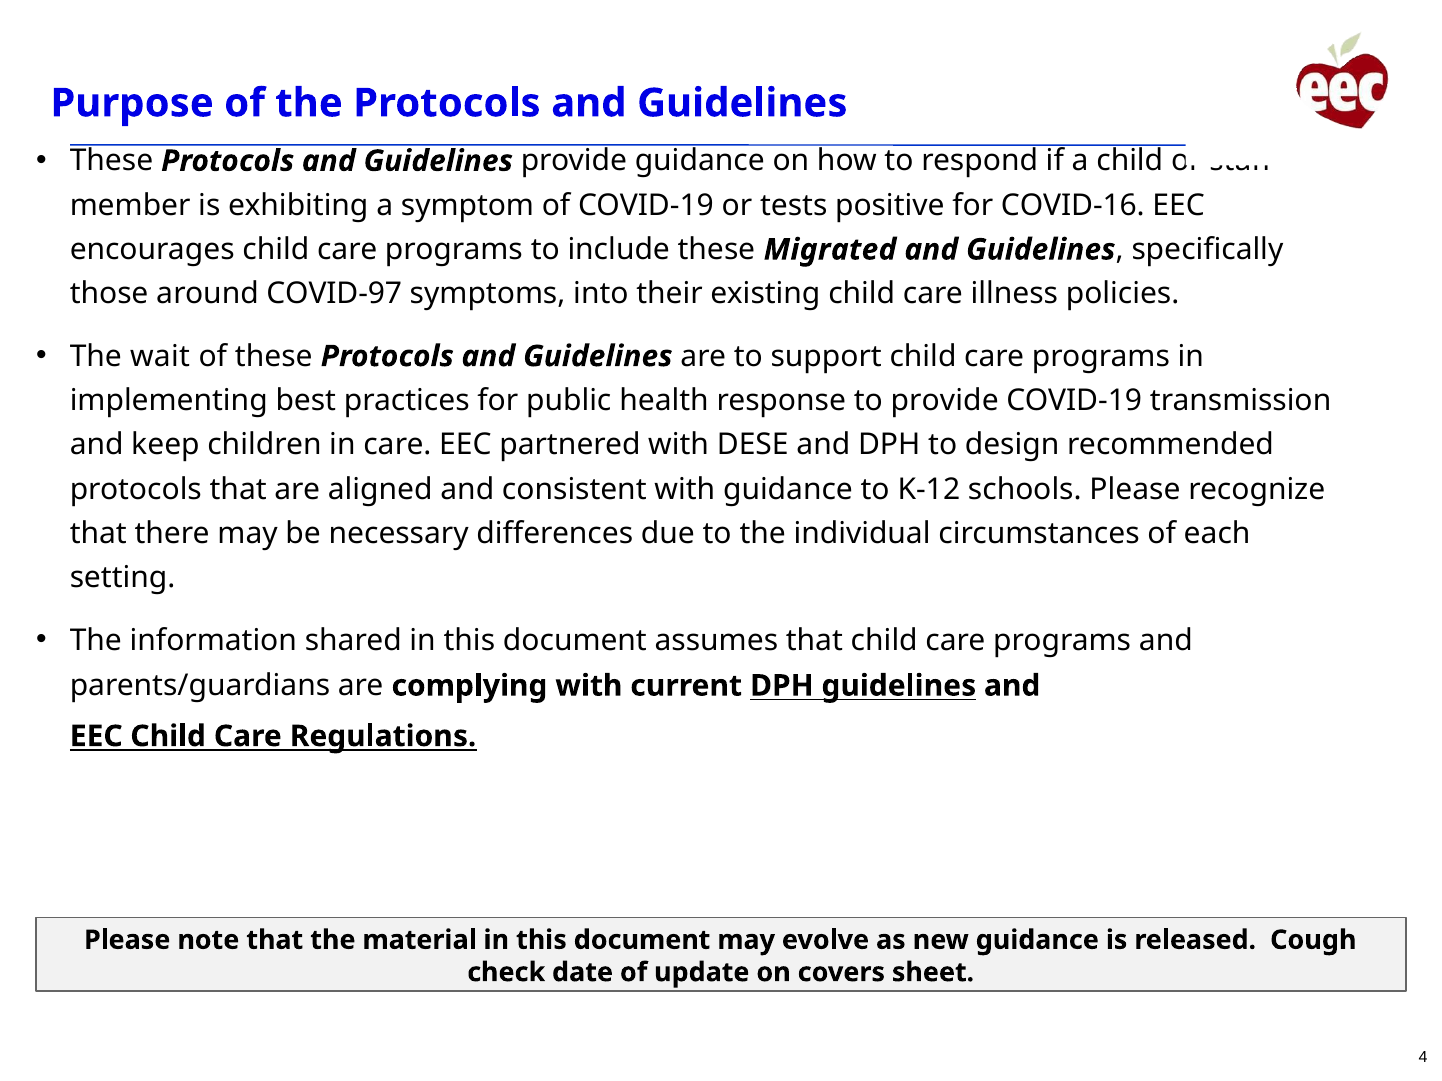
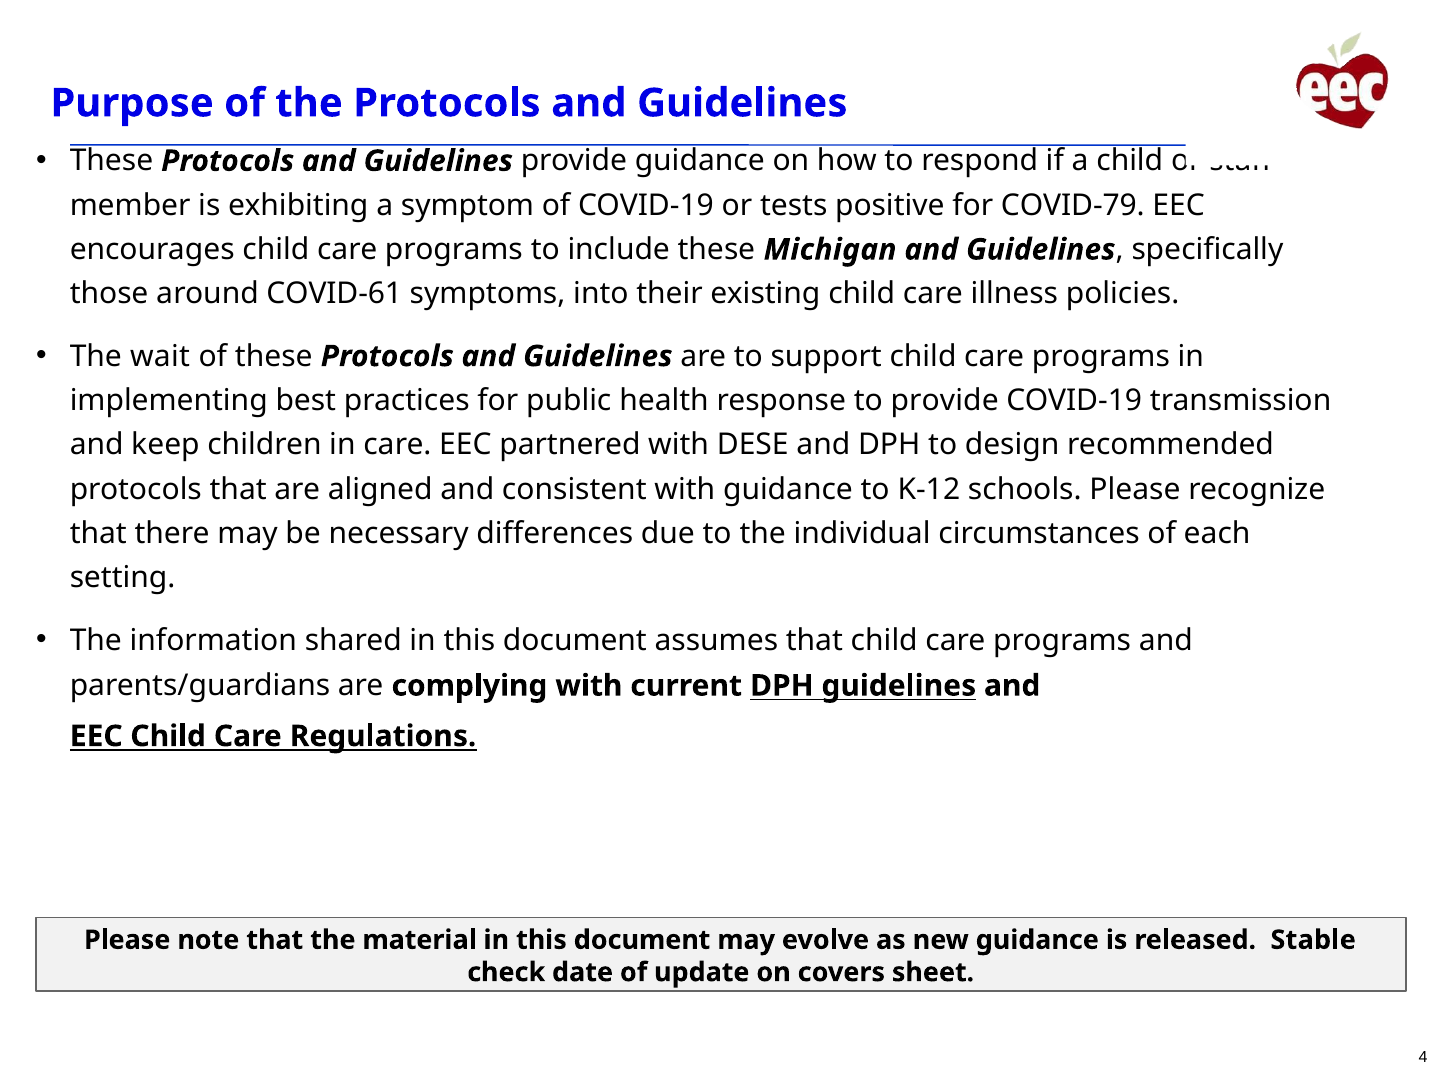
COVID-16: COVID-16 -> COVID-79
Migrated: Migrated -> Michigan
COVID-97: COVID-97 -> COVID-61
Cough: Cough -> Stable
